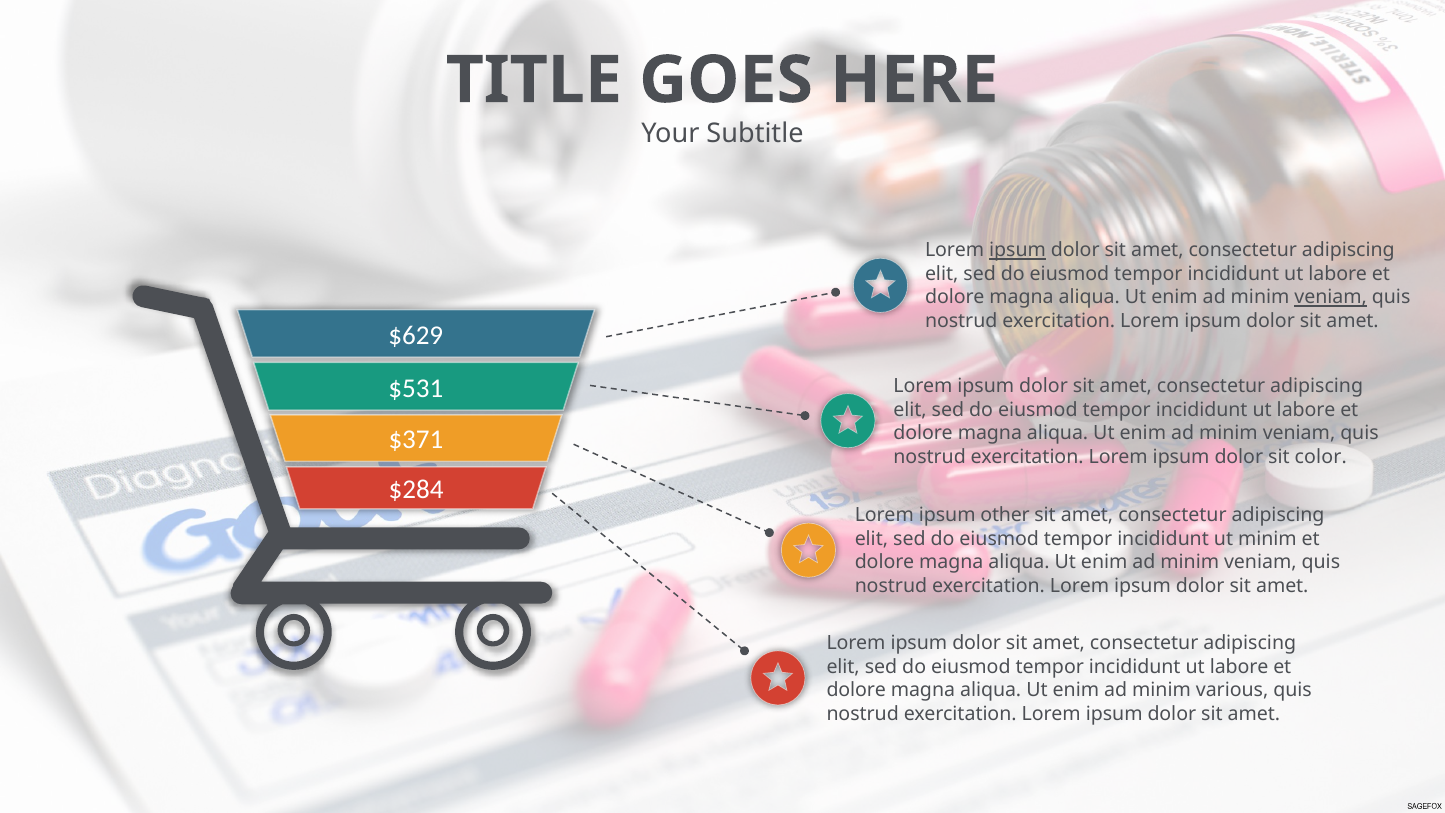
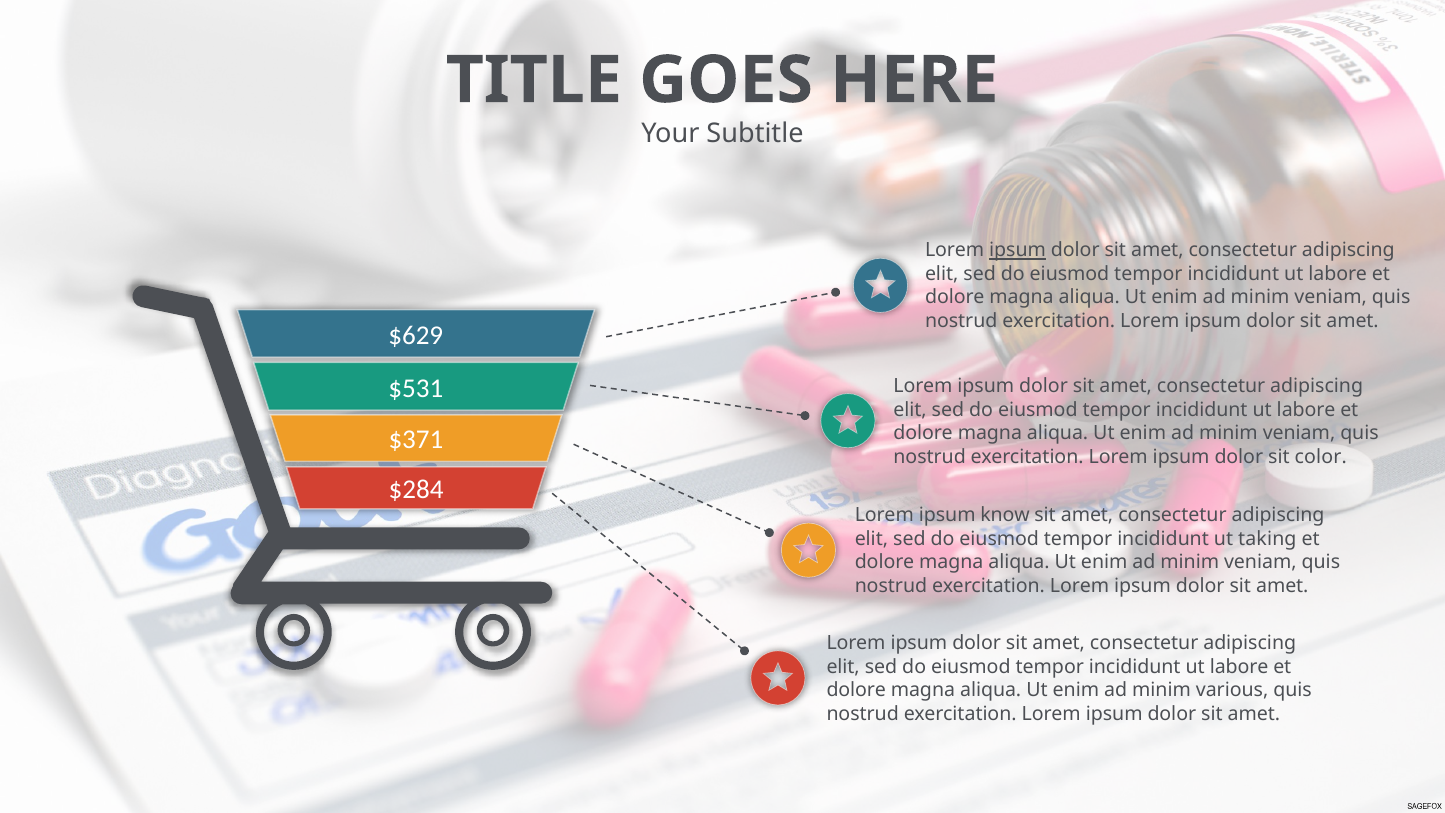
veniam at (1331, 297) underline: present -> none
other: other -> know
ut minim: minim -> taking
